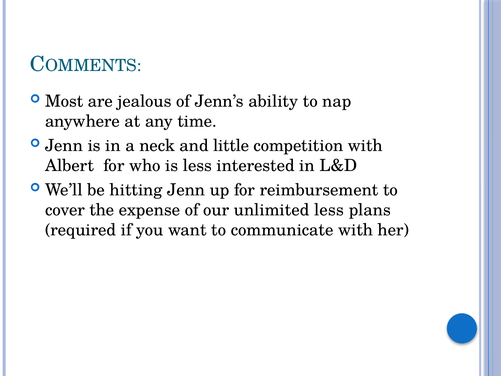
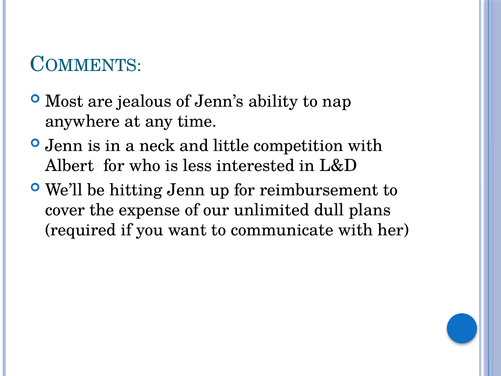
unlimited less: less -> dull
